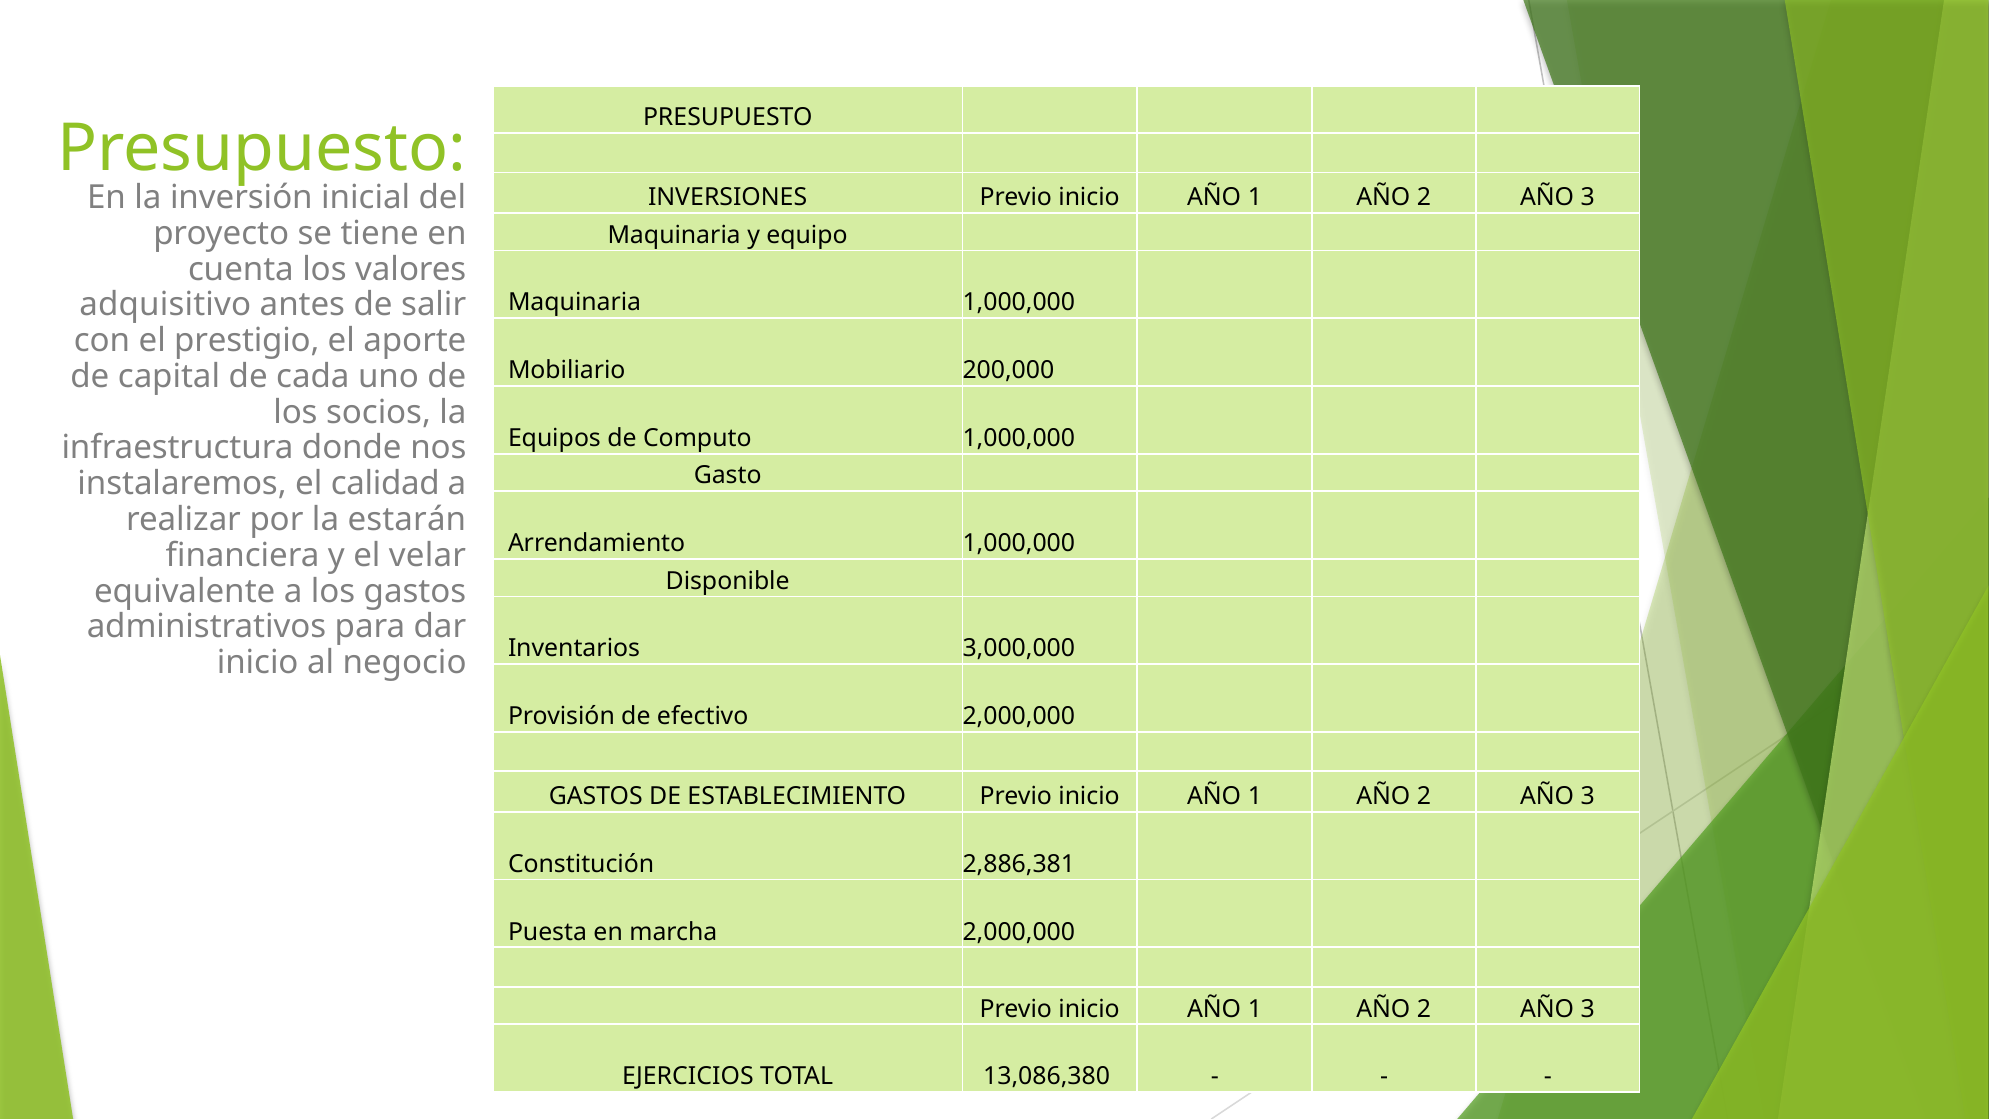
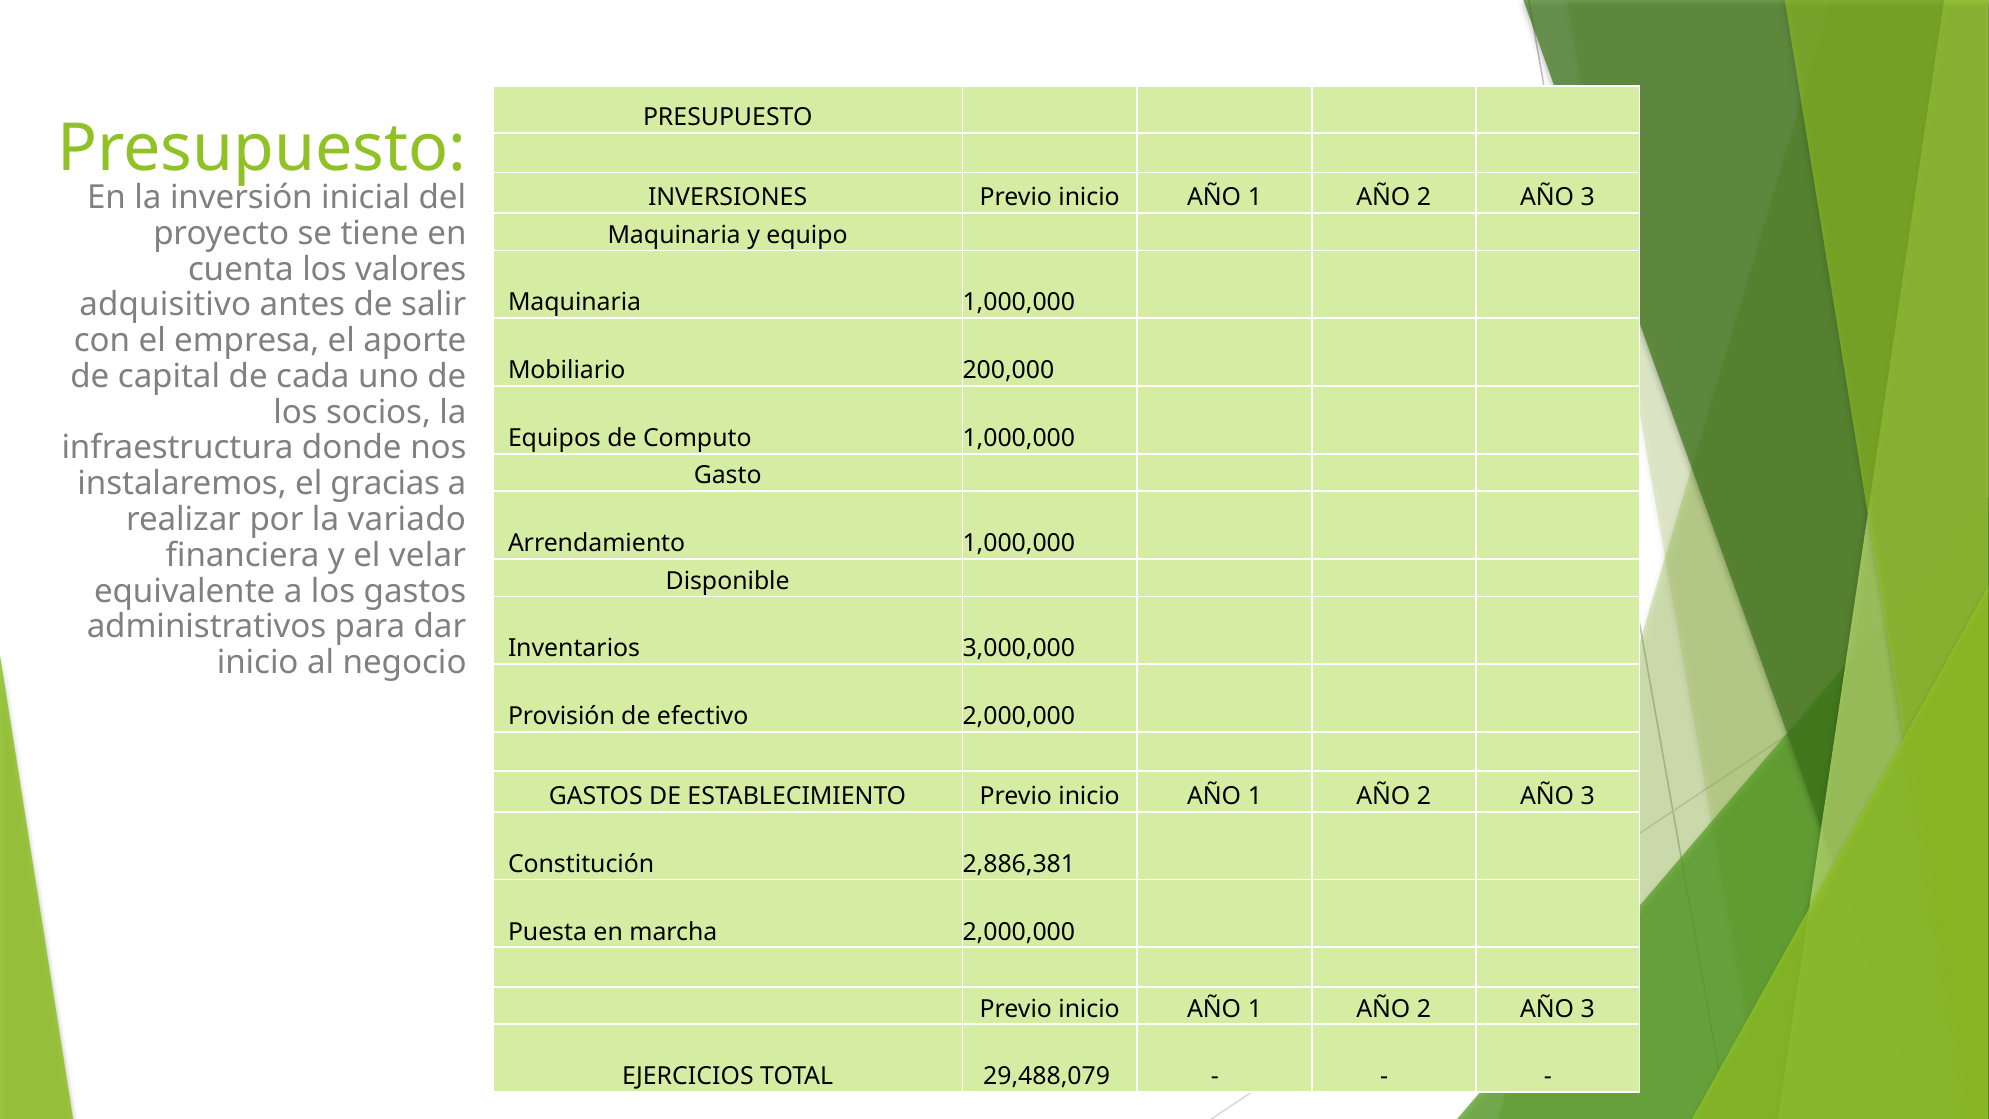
prestigio: prestigio -> empresa
calidad: calidad -> gracias
estarán: estarán -> variado
13,086,380: 13,086,380 -> 29,488,079
